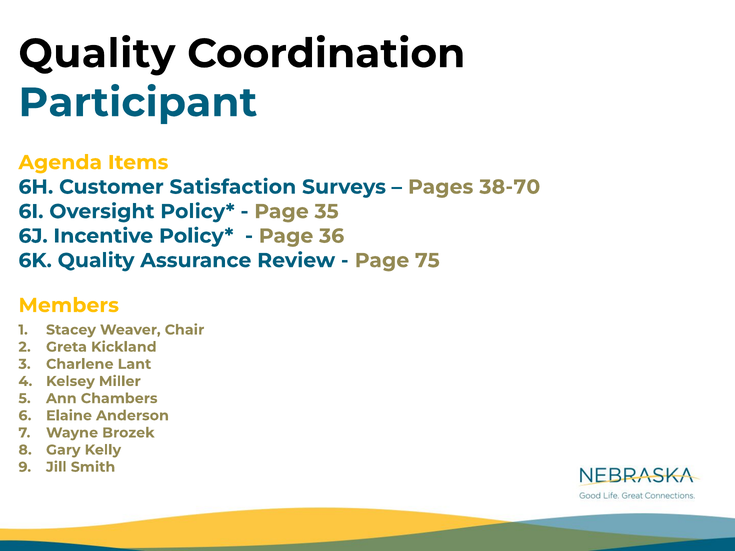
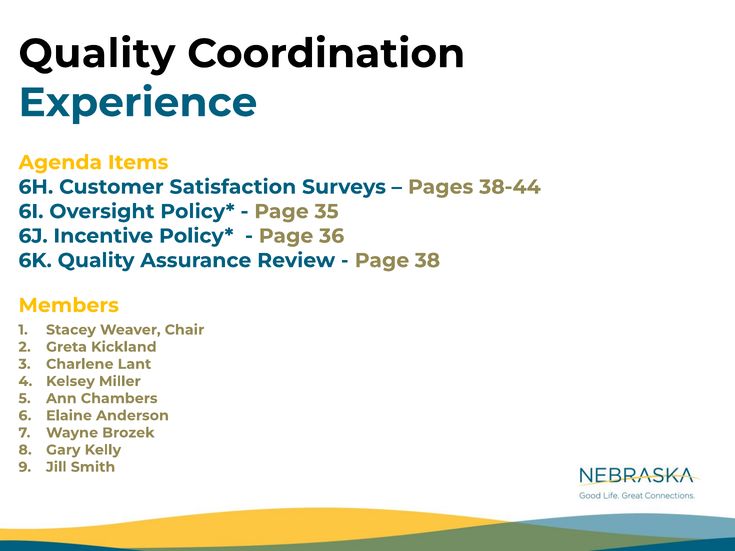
Participant: Participant -> Experience
38-70: 38-70 -> 38-44
75: 75 -> 38
